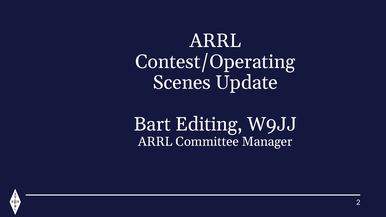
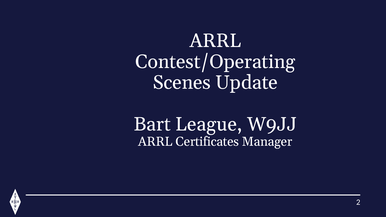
Editing: Editing -> League
Committee: Committee -> Certificates
